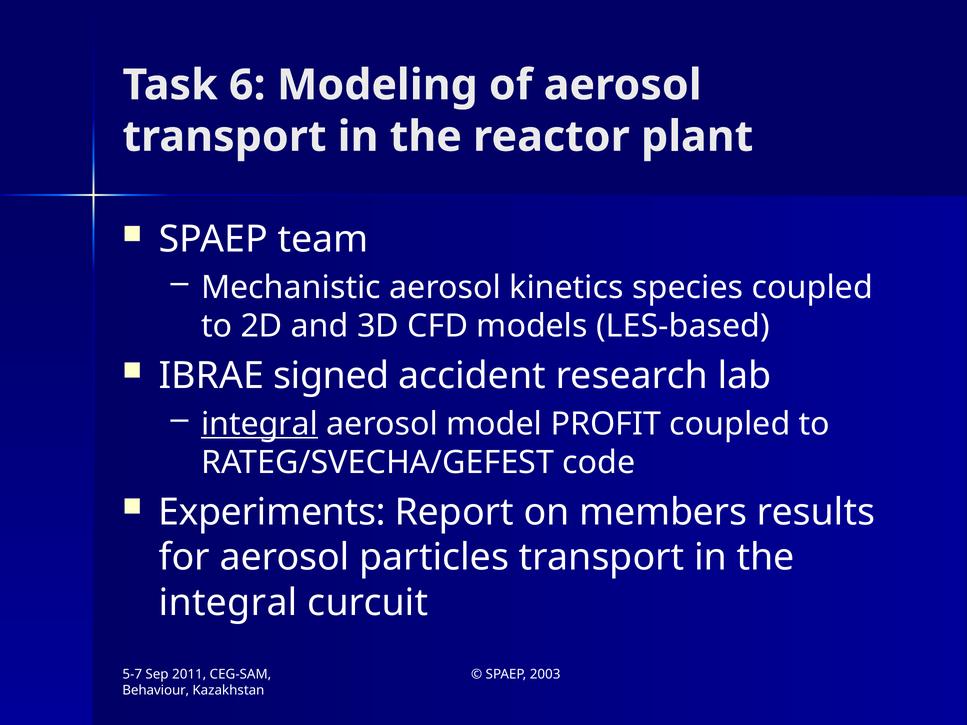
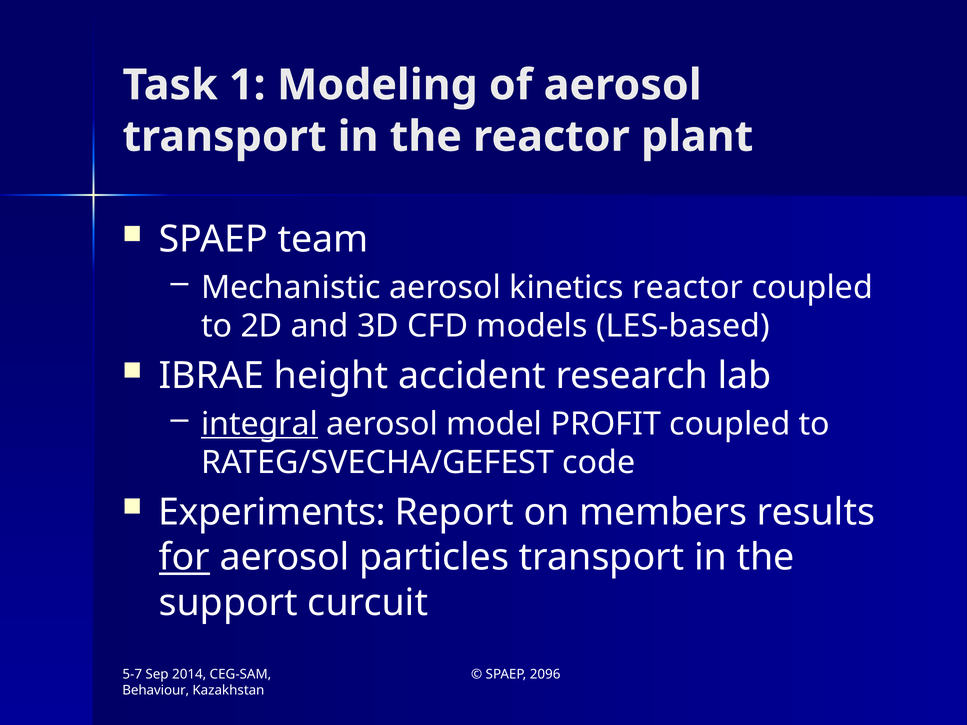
6: 6 -> 1
kinetics species: species -> reactor
signed: signed -> height
for underline: none -> present
integral at (228, 603): integral -> support
2011: 2011 -> 2014
2003: 2003 -> 2096
